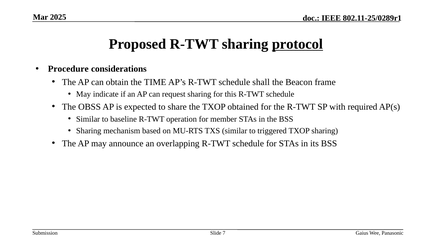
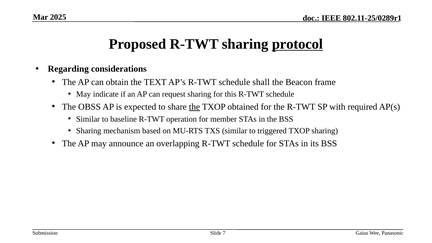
Procedure: Procedure -> Regarding
TIME: TIME -> TEXT
the at (194, 107) underline: none -> present
